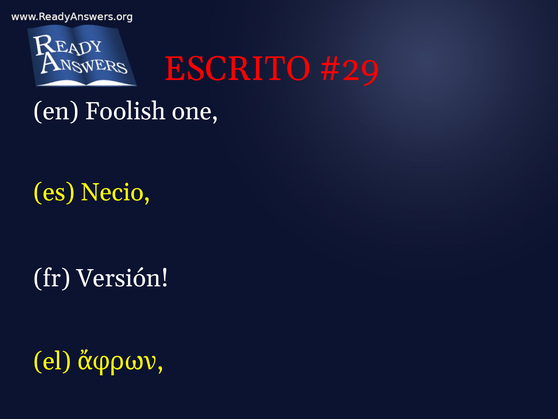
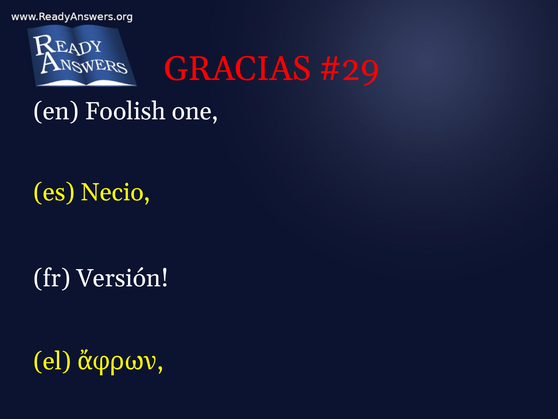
ESCRITO: ESCRITO -> GRACIAS
